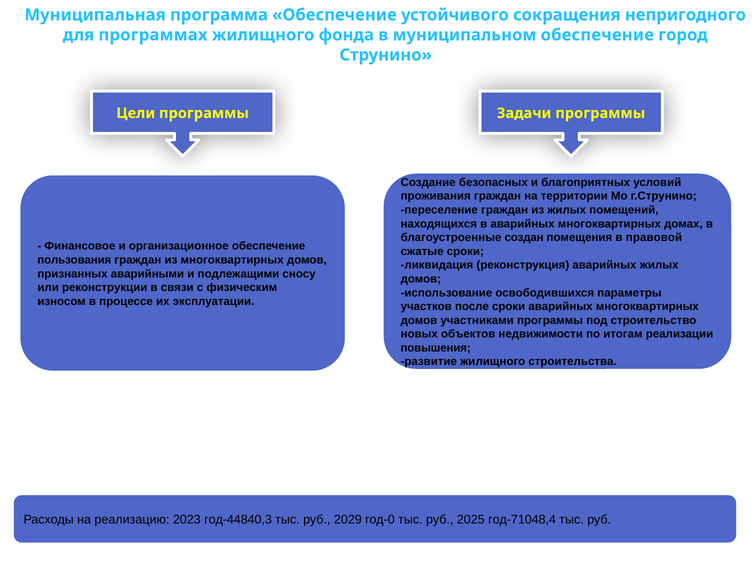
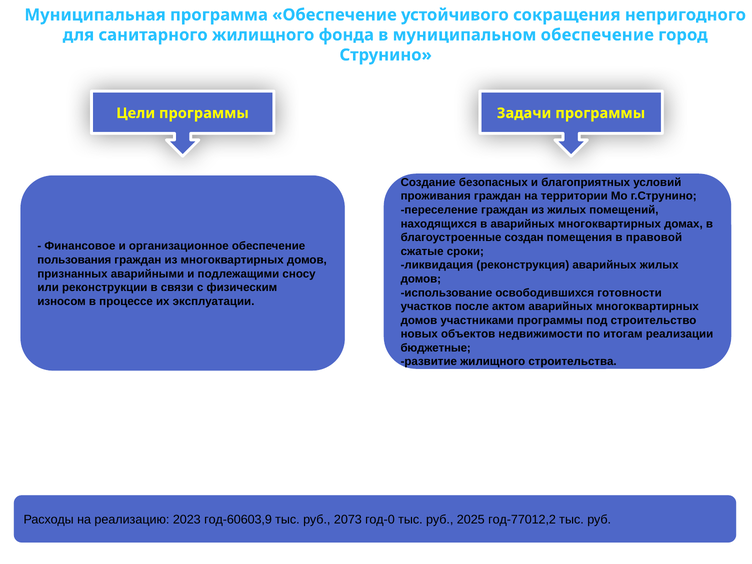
программах: программах -> санитарного
параметры: параметры -> готовности
после сроки: сроки -> актом
повышения: повышения -> бюджетные
год-44840,3: год-44840,3 -> год-60603,9
2029: 2029 -> 2073
год-71048,4: год-71048,4 -> год-77012,2
